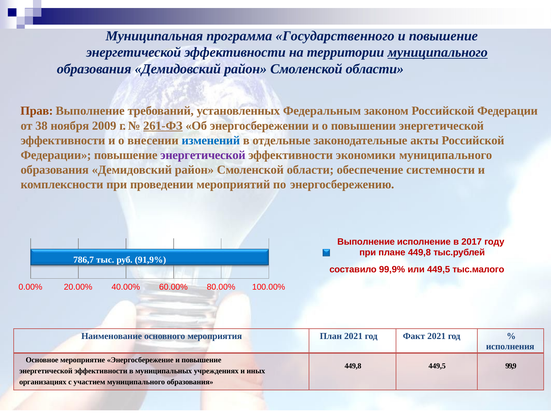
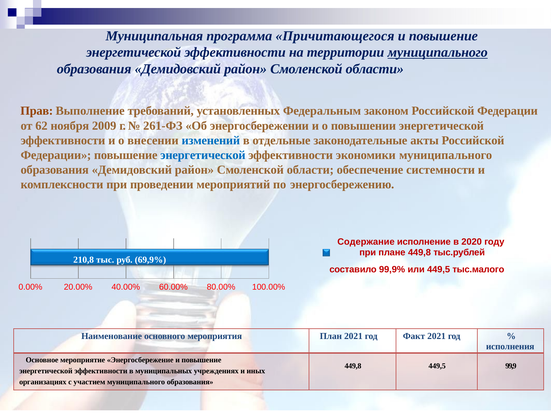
Государственного: Государственного -> Причитающегося
38: 38 -> 62
261-ФЗ underline: present -> none
энергетической at (203, 155) colour: purple -> blue
Выполнение at (366, 242): Выполнение -> Содержание
2017: 2017 -> 2020
786,7: 786,7 -> 210,8
91,9%: 91,9% -> 69,9%
